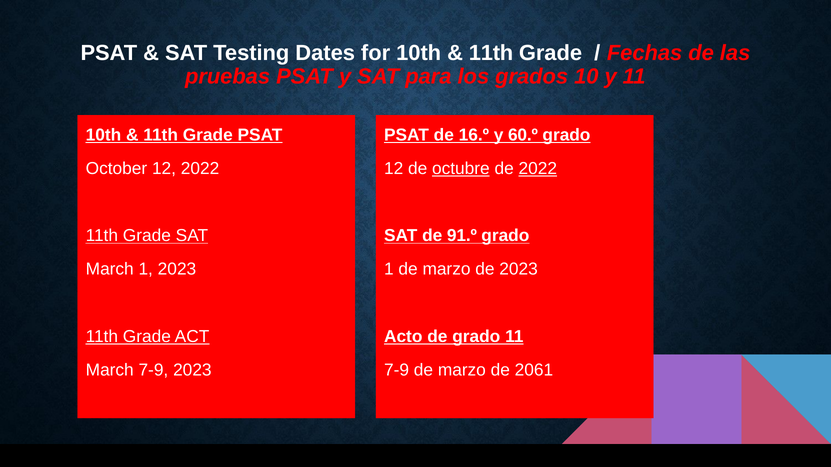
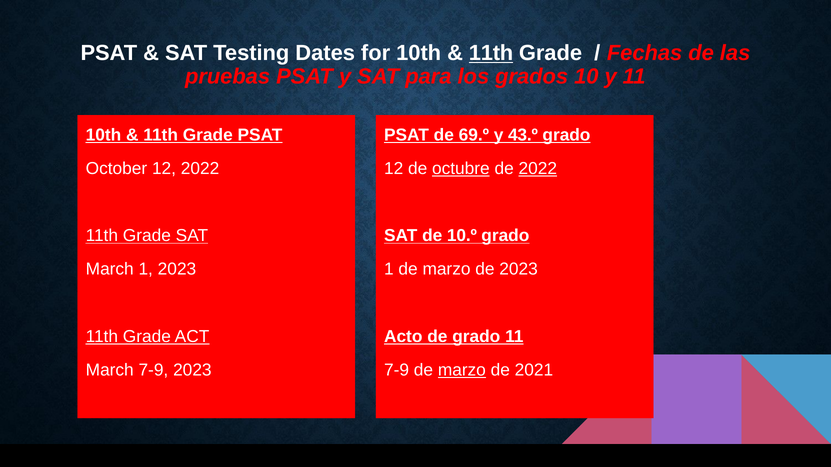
11th at (491, 53) underline: none -> present
16.º: 16.º -> 69.º
60.º: 60.º -> 43.º
91.º: 91.º -> 10.º
marzo at (462, 370) underline: none -> present
2061: 2061 -> 2021
